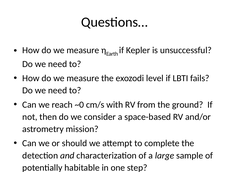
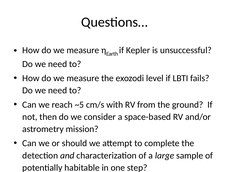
~0: ~0 -> ~5
